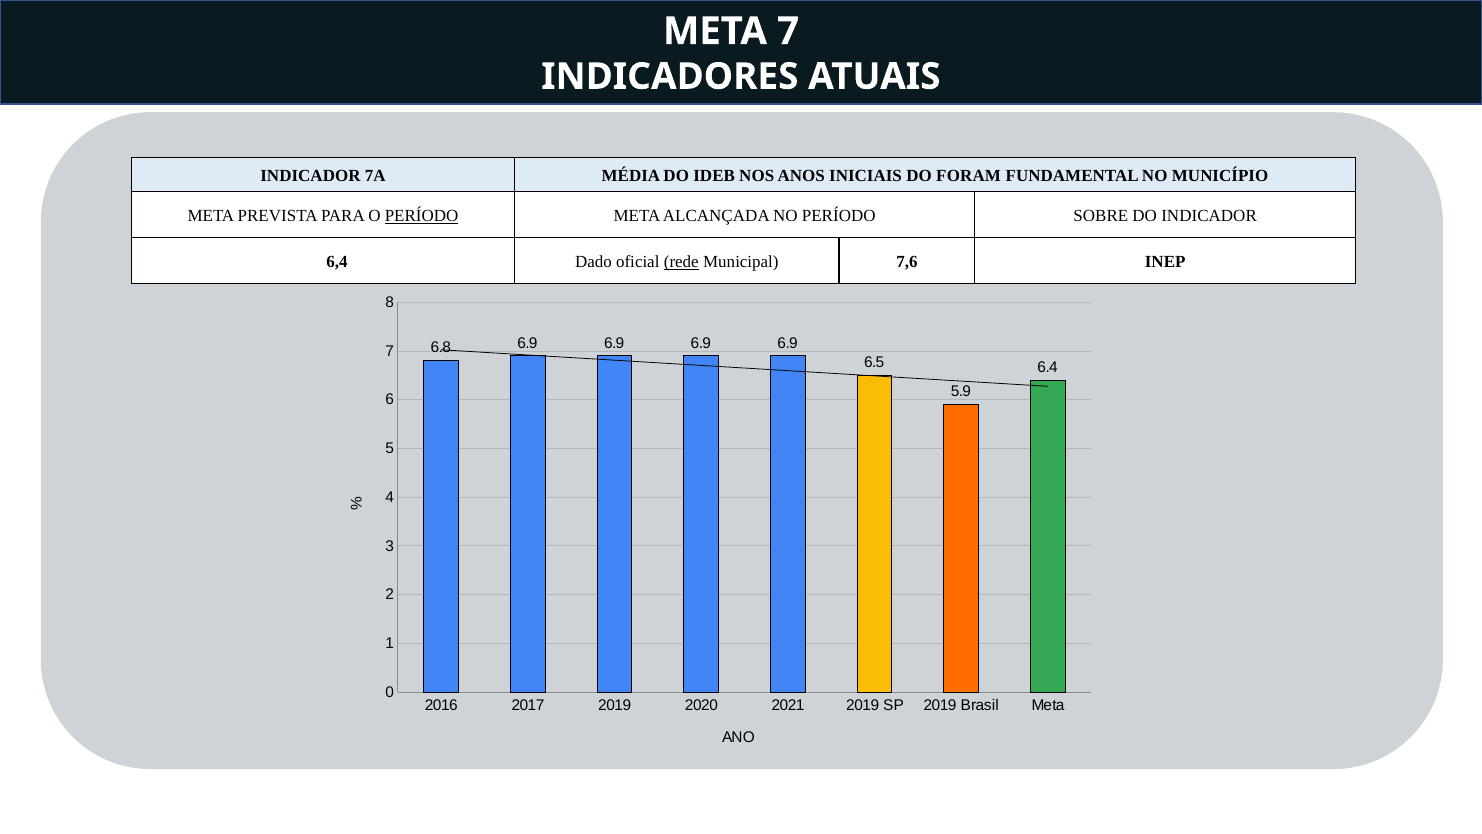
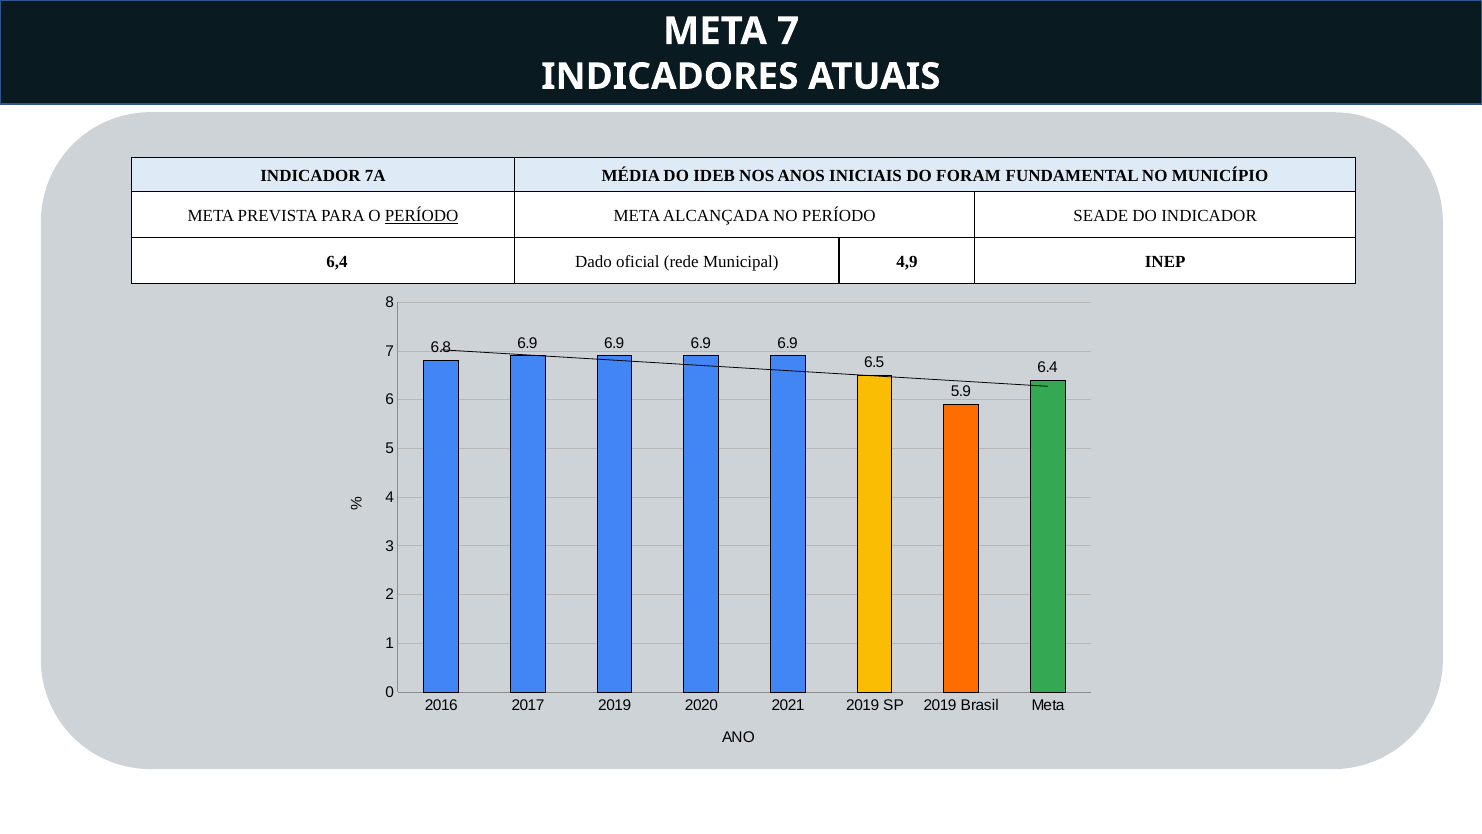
SOBRE: SOBRE -> SEADE
rede underline: present -> none
7,6: 7,6 -> 4,9
